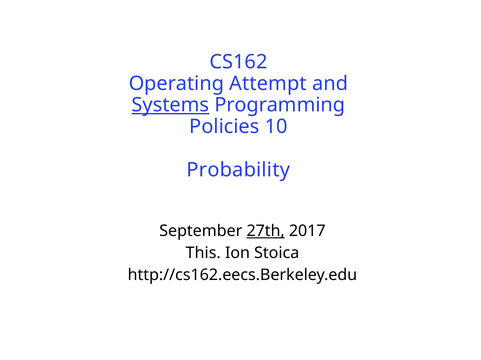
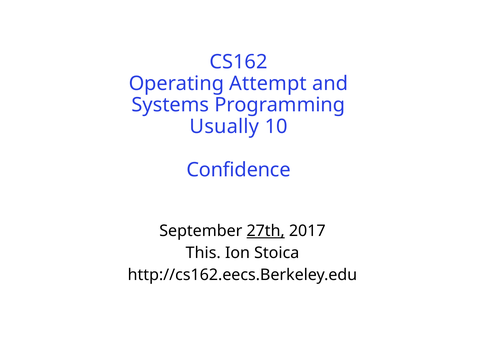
Systems underline: present -> none
Policies: Policies -> Usually
Probability: Probability -> Confidence
